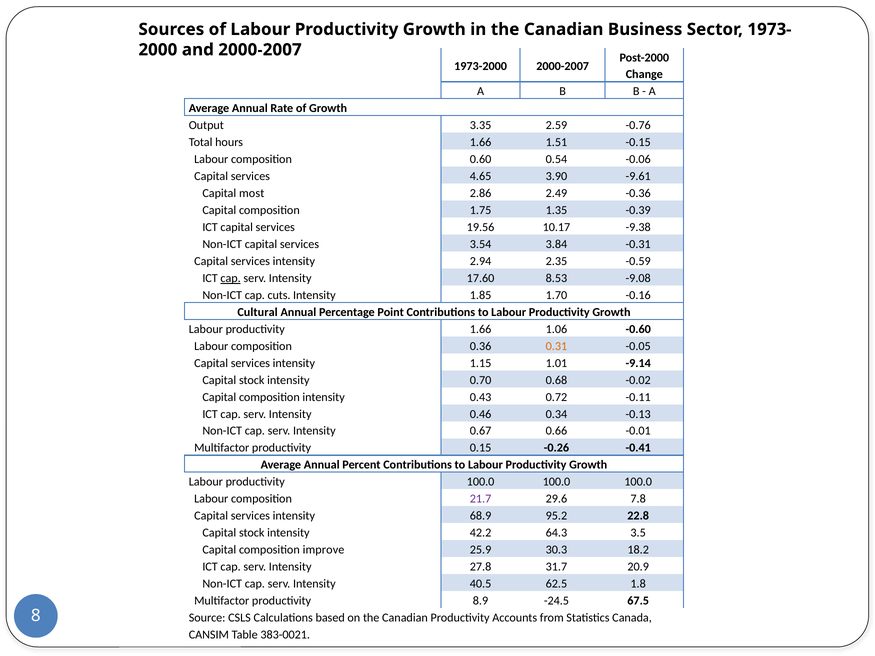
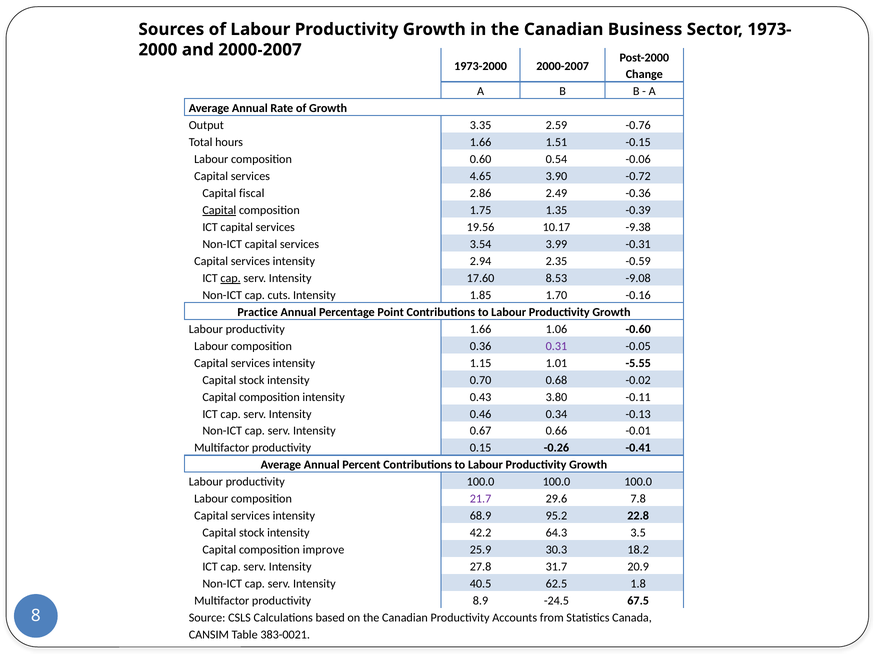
-9.61: -9.61 -> -0.72
most: most -> fiscal
Capital at (219, 210) underline: none -> present
3.84: 3.84 -> 3.99
Cultural: Cultural -> Practice
0.31 colour: orange -> purple
-9.14: -9.14 -> -5.55
0.72: 0.72 -> 3.80
